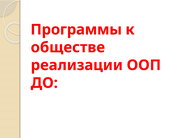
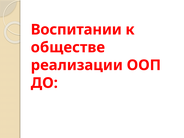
Программы: Программы -> Воспитании
